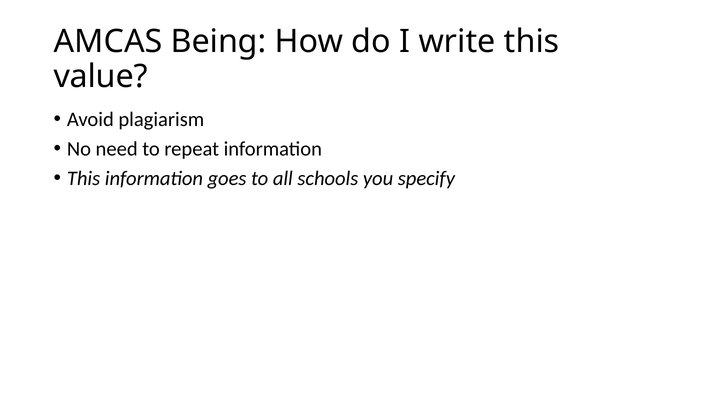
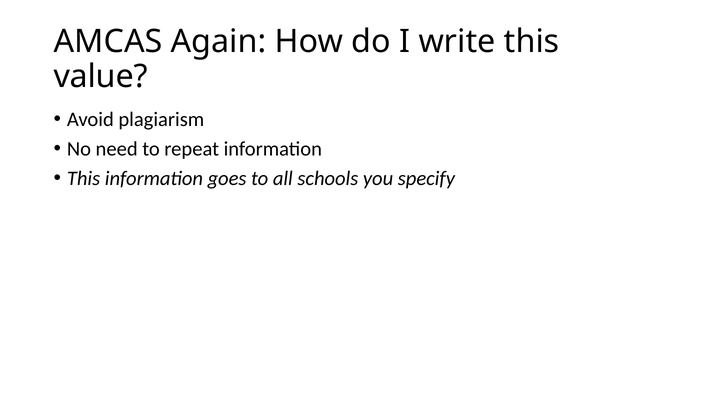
Being: Being -> Again
